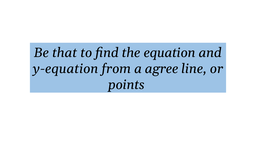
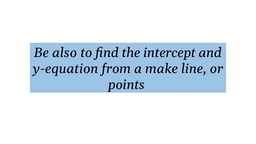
that: that -> also
equation: equation -> intercept
agree: agree -> make
